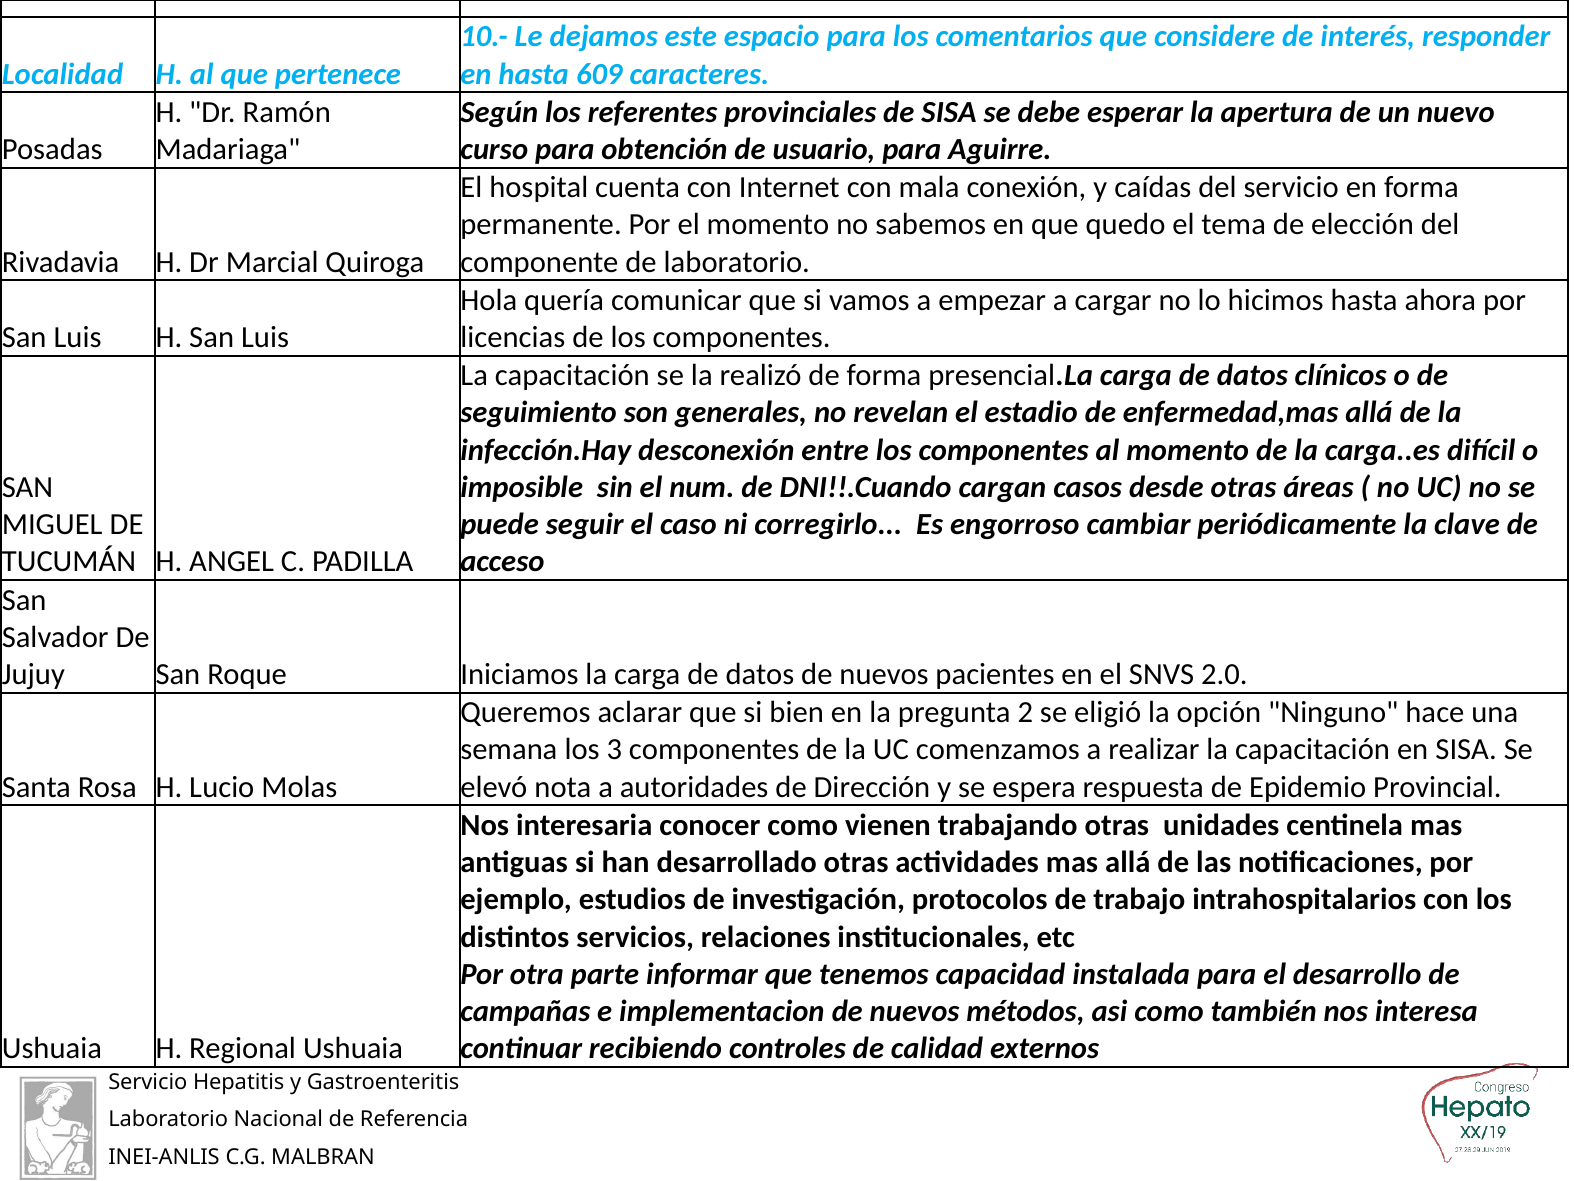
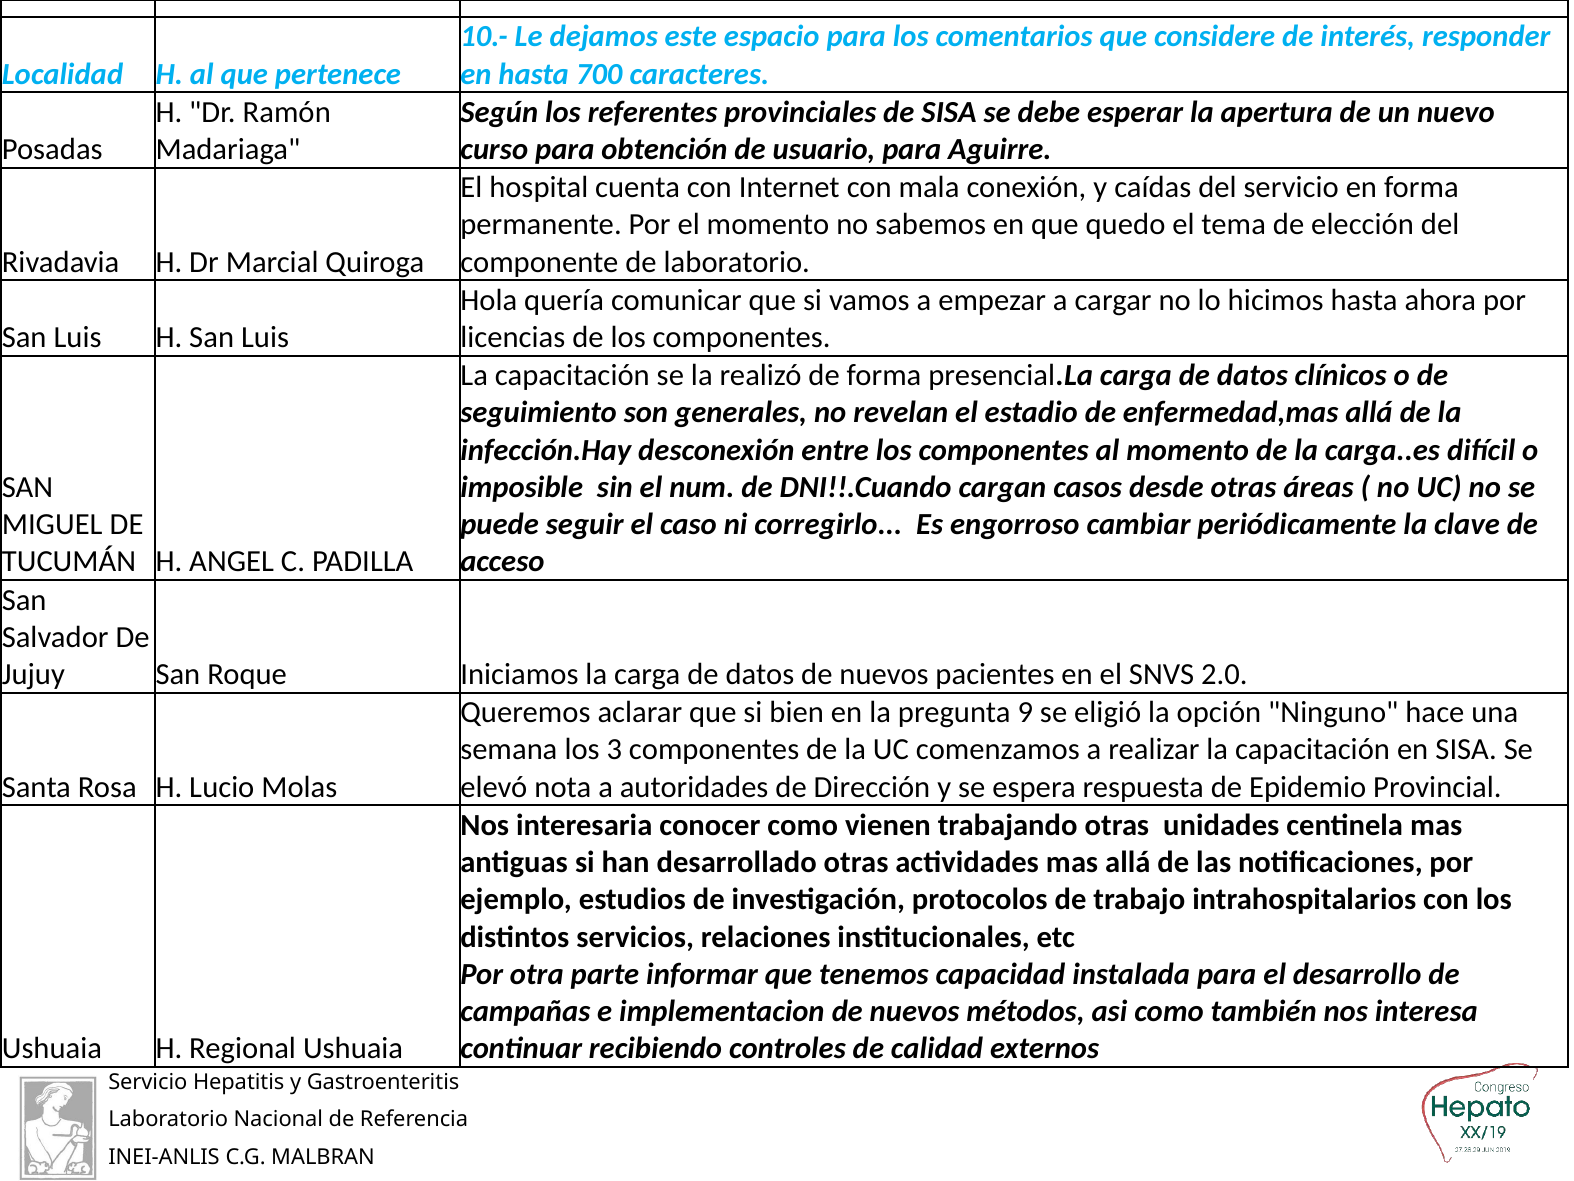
609: 609 -> 700
2: 2 -> 9
